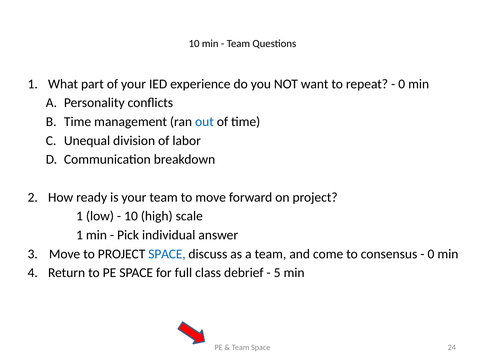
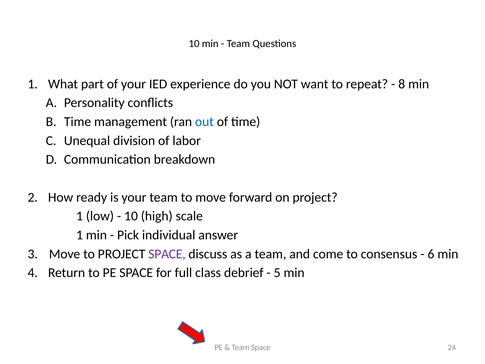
0 at (402, 84): 0 -> 8
SPACE at (167, 254) colour: blue -> purple
0 at (431, 254): 0 -> 6
